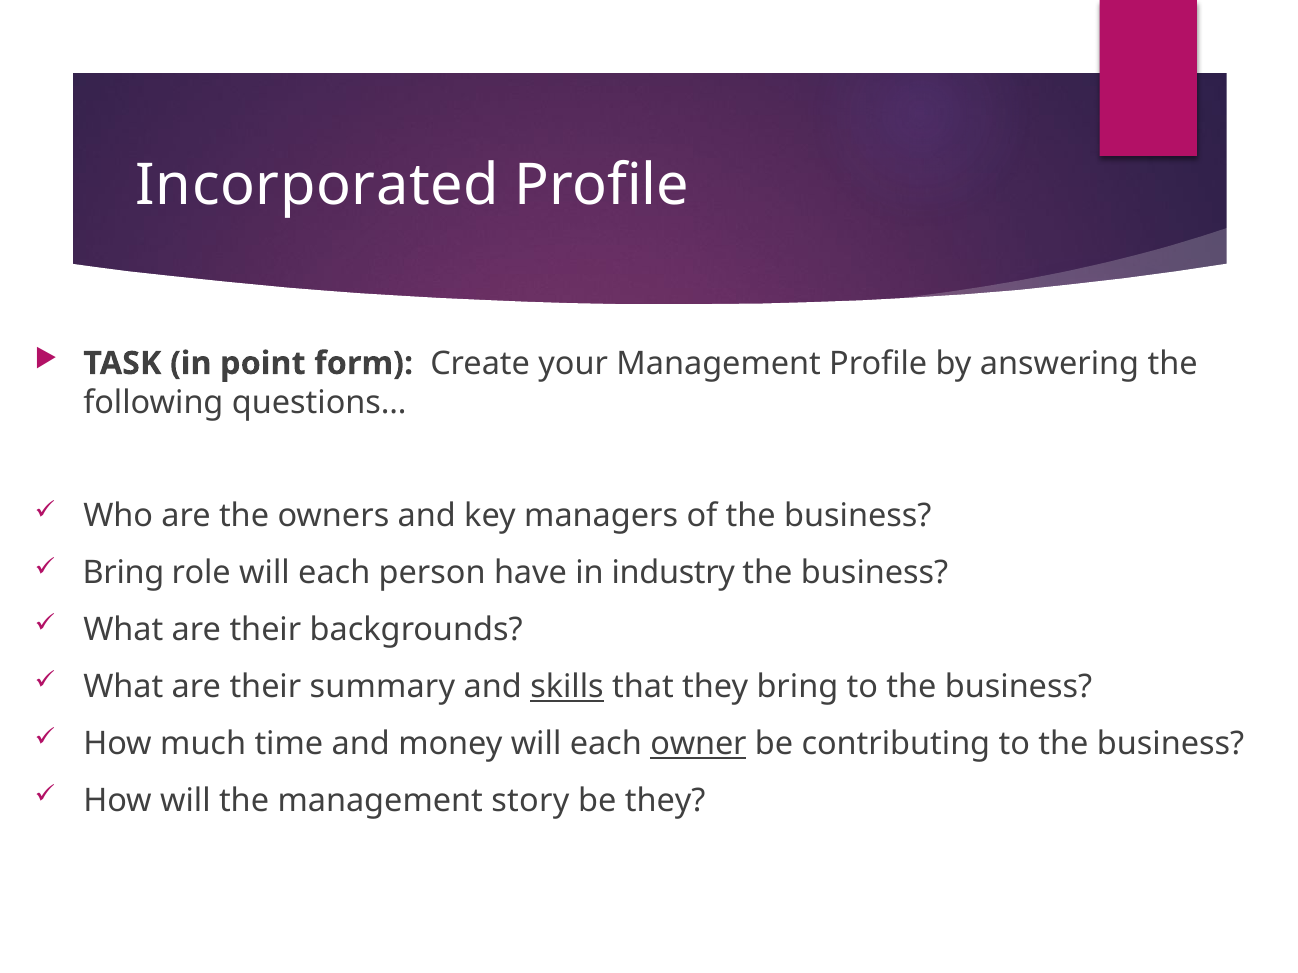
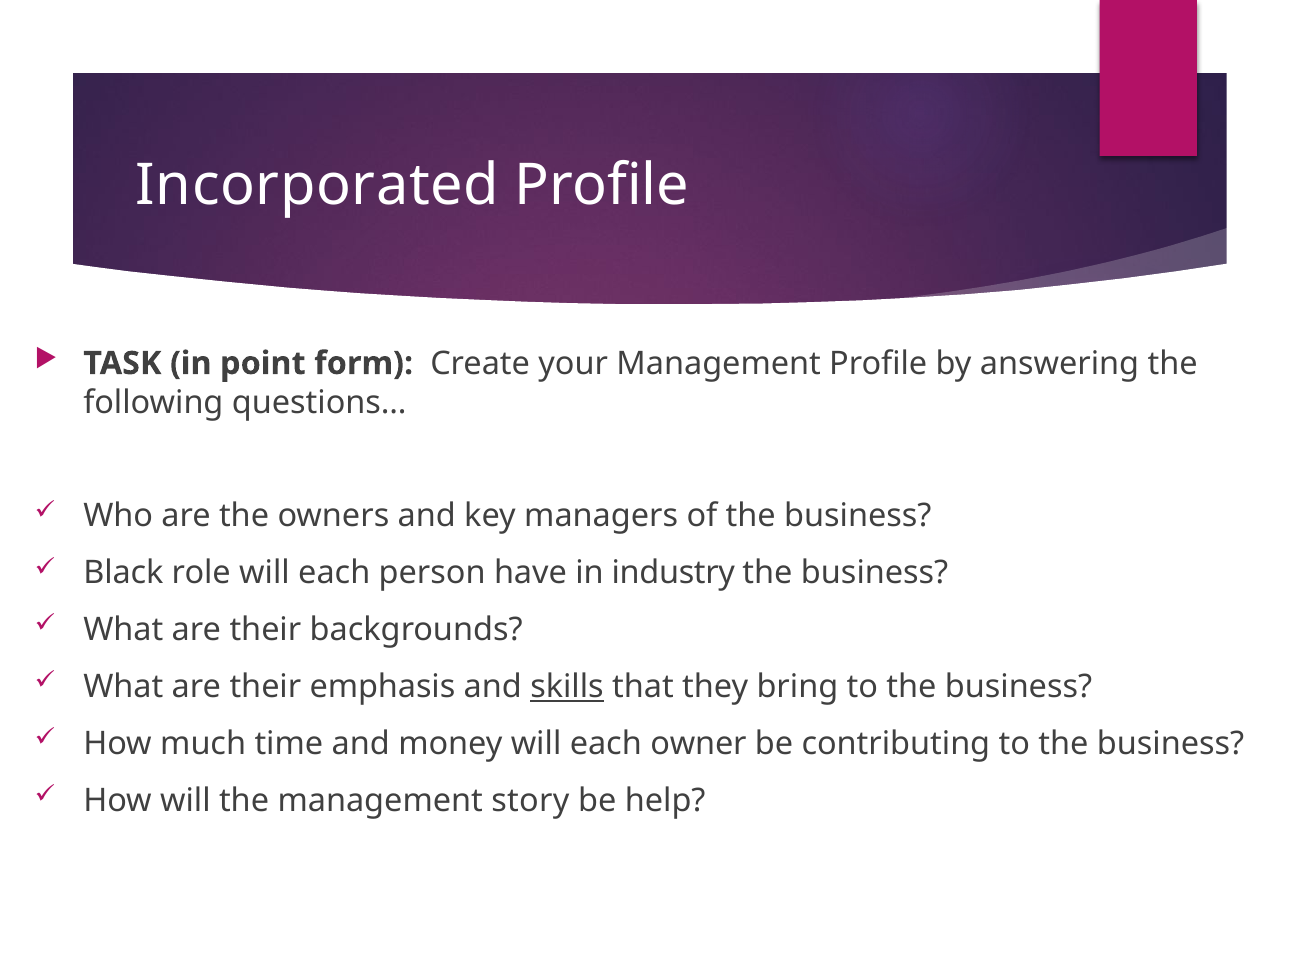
Bring at (123, 573): Bring -> Black
summary: summary -> emphasis
owner underline: present -> none
be they: they -> help
